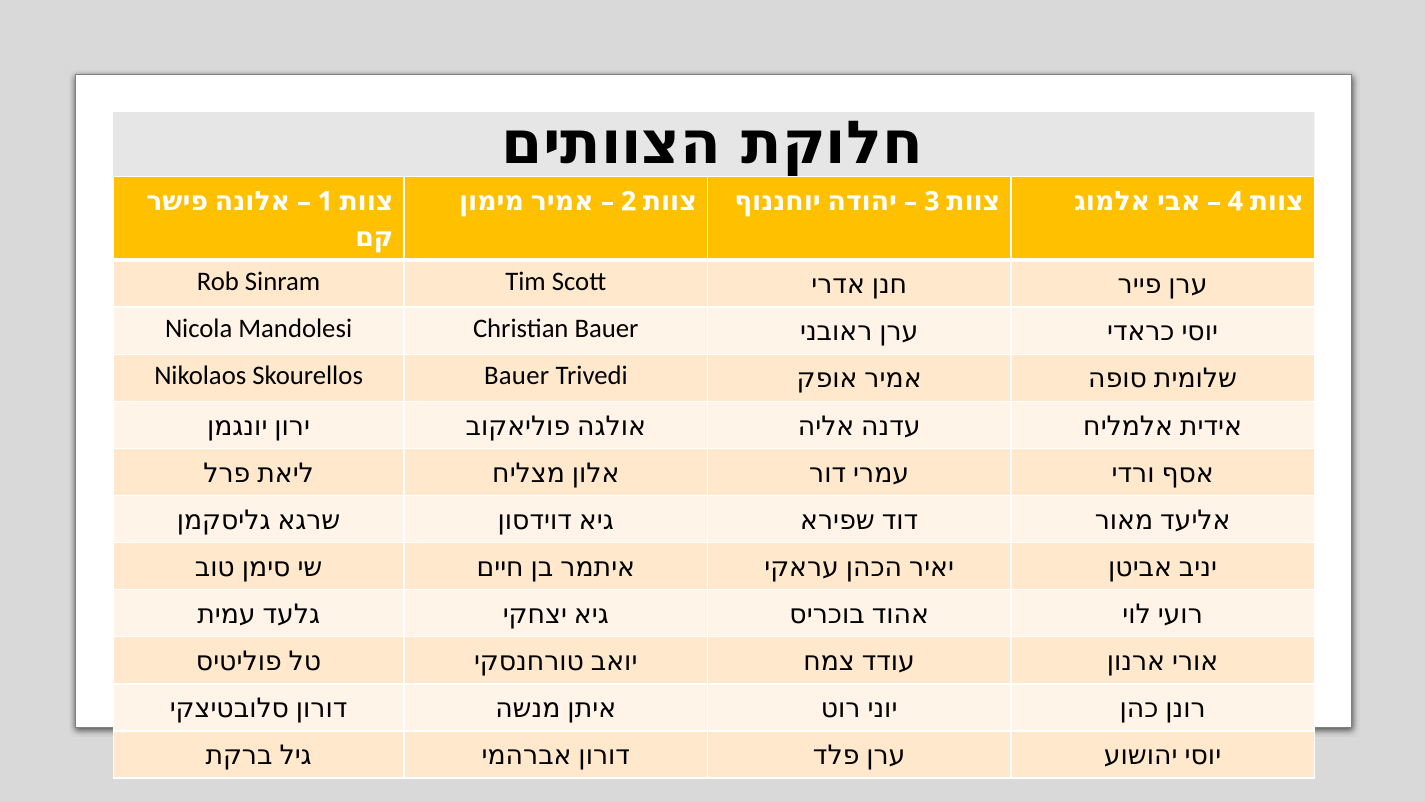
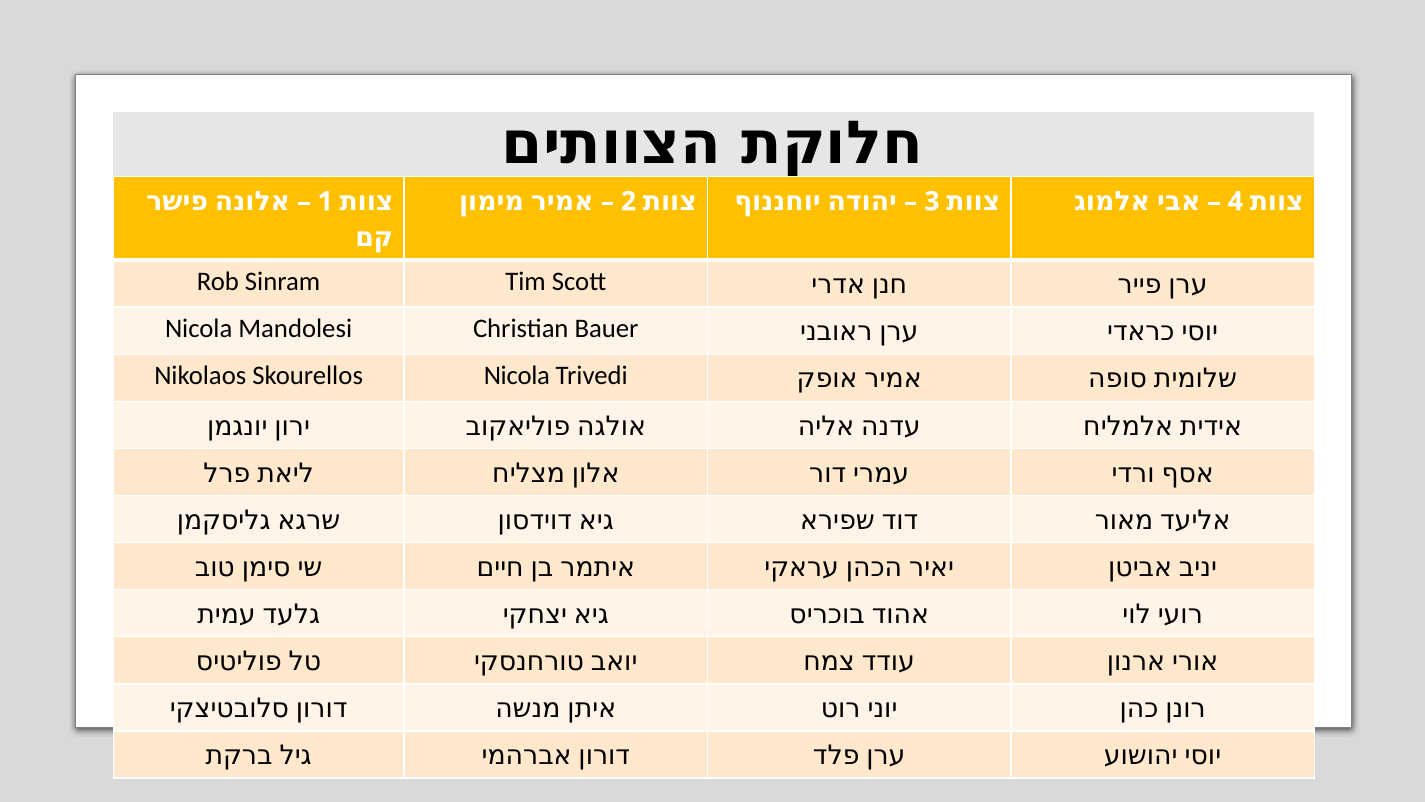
Skourellos Bauer: Bauer -> Nicola
